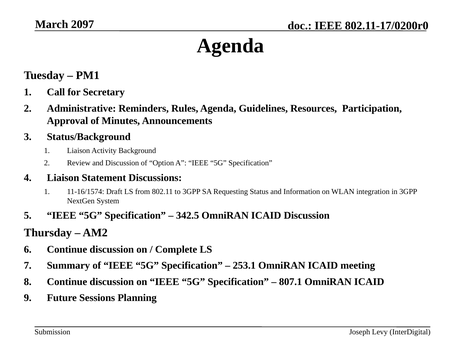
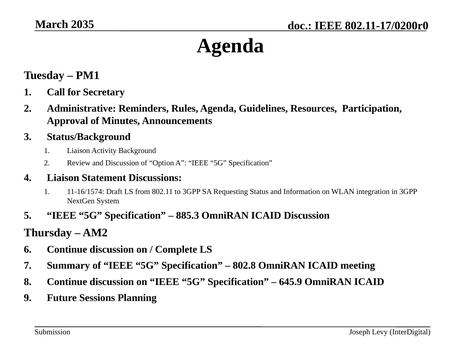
2097: 2097 -> 2035
342.5: 342.5 -> 885.3
253.1: 253.1 -> 802.8
807.1: 807.1 -> 645.9
